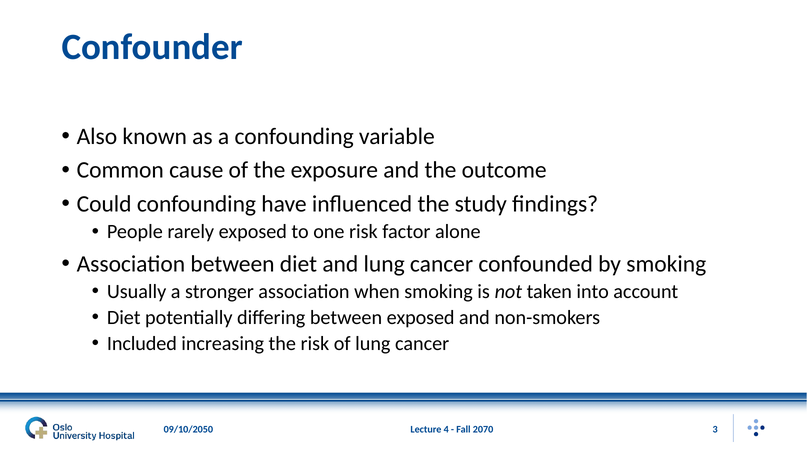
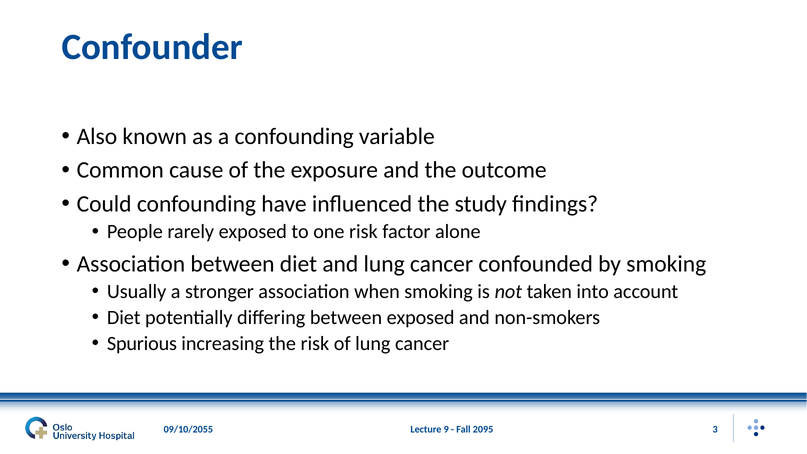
Included: Included -> Spurious
4: 4 -> 9
2070: 2070 -> 2095
09/10/2050: 09/10/2050 -> 09/10/2055
